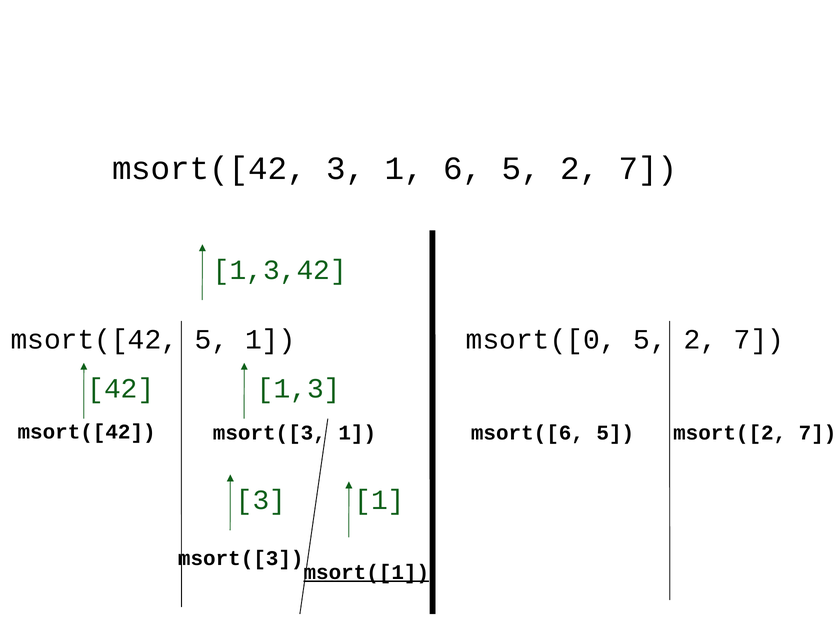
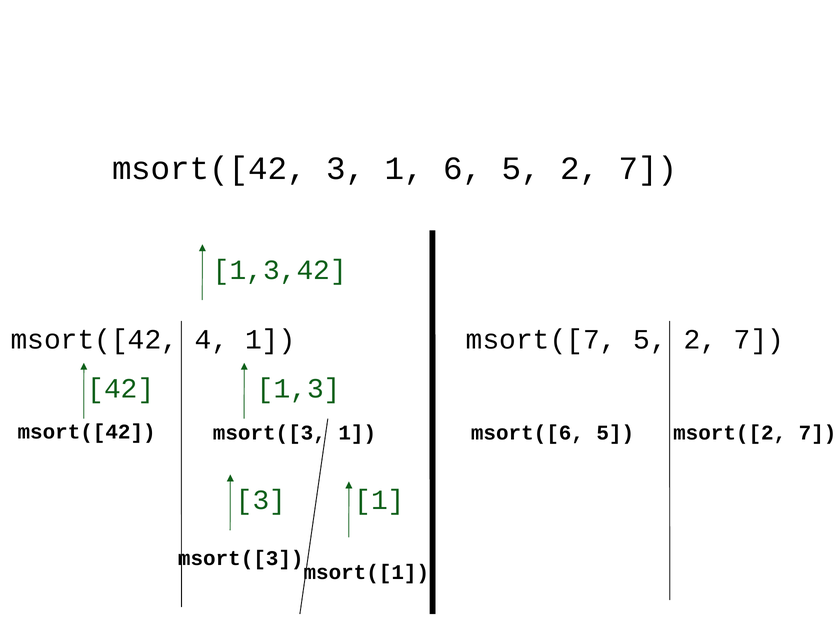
msort([42 5: 5 -> 4
msort([0: msort([0 -> msort([7
msort([1 underline: present -> none
